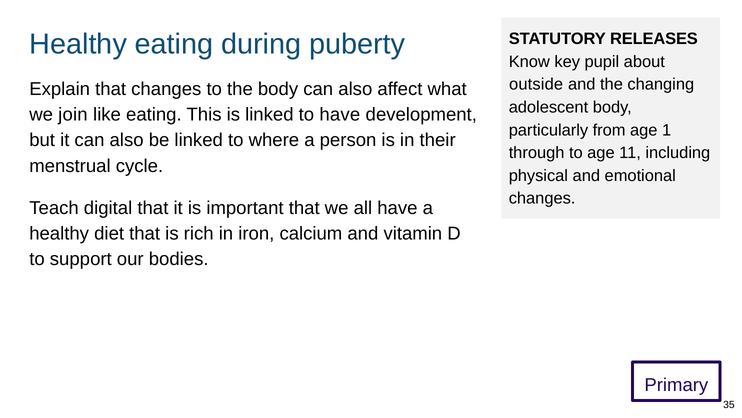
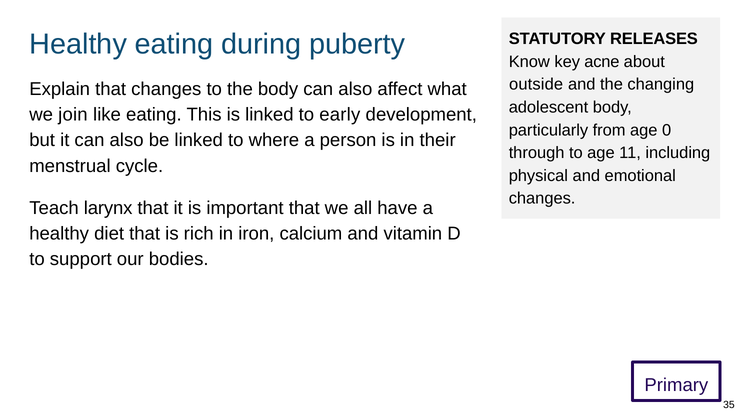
pupil: pupil -> acne
to have: have -> early
1: 1 -> 0
digital: digital -> larynx
